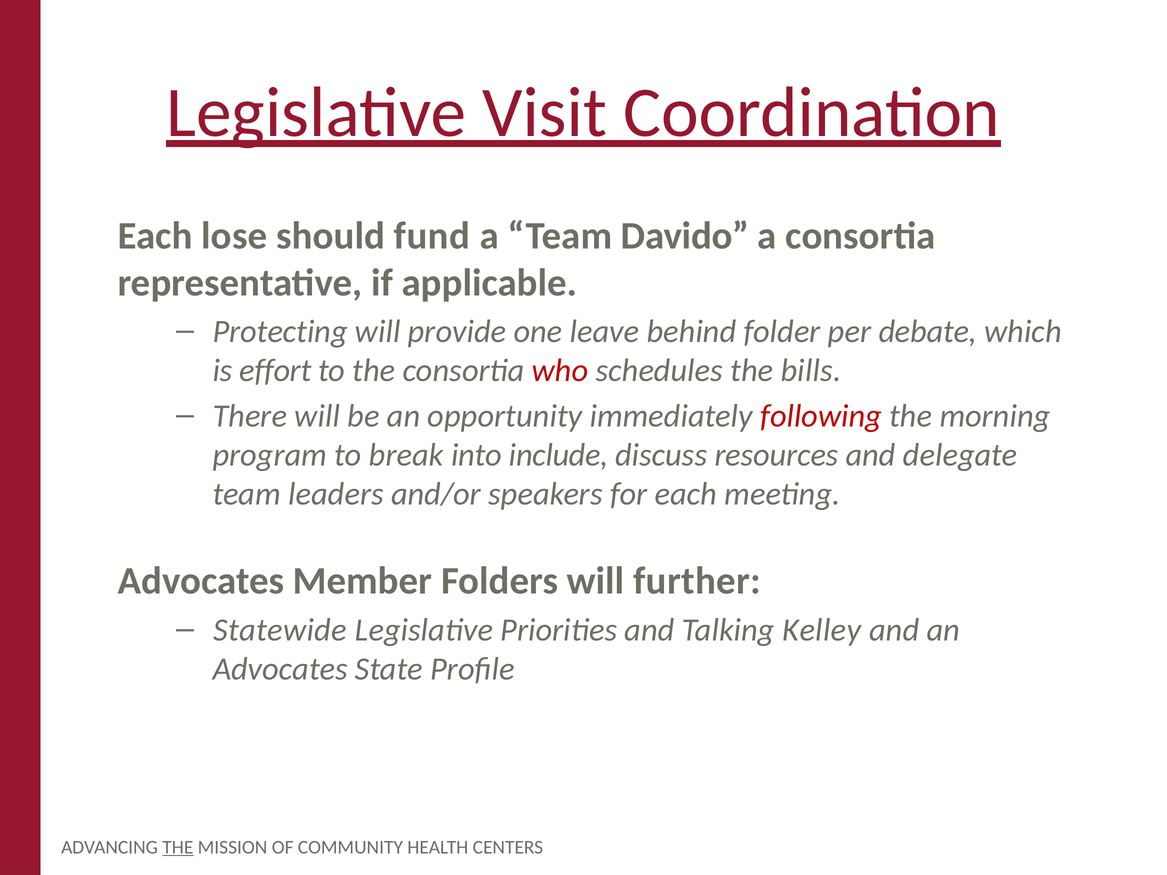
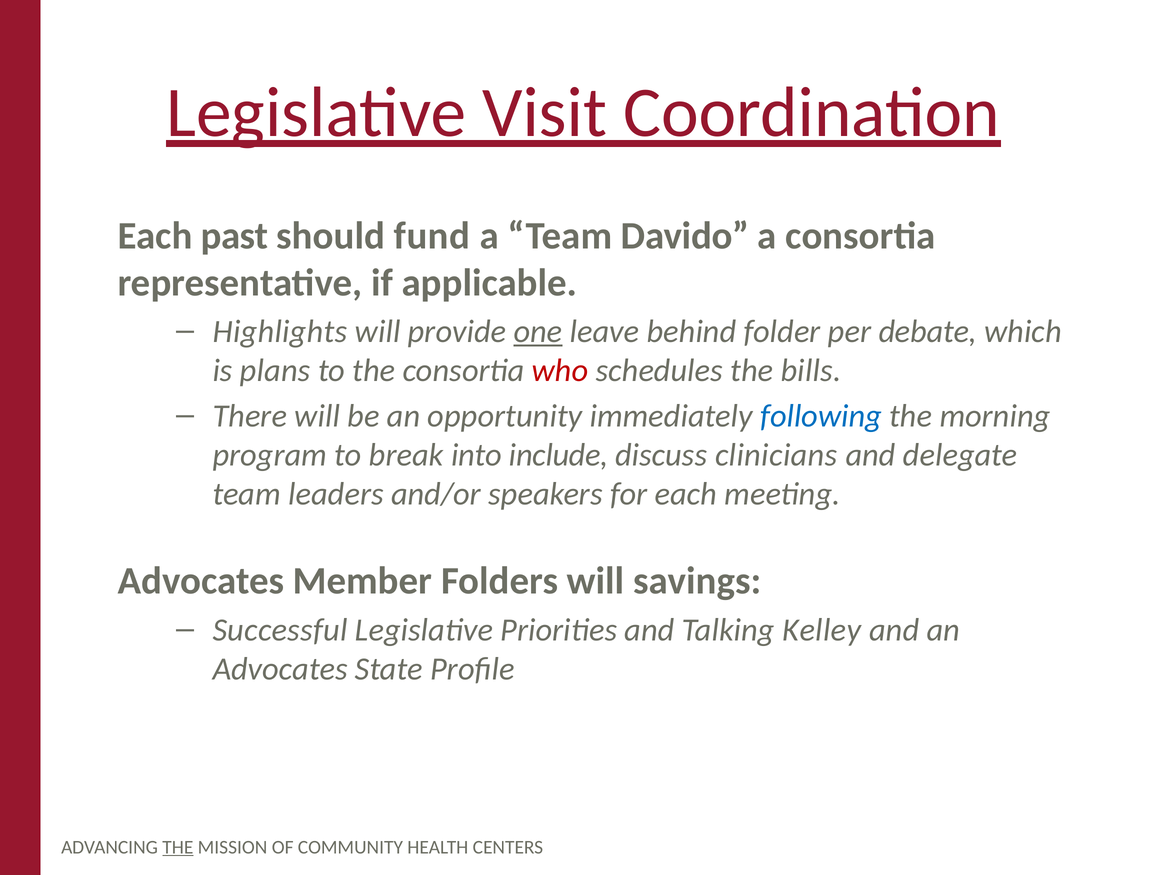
lose: lose -> past
Protecting: Protecting -> Highlights
one underline: none -> present
effort: effort -> plans
following colour: red -> blue
resources: resources -> clinicians
further: further -> savings
Statewide: Statewide -> Successful
